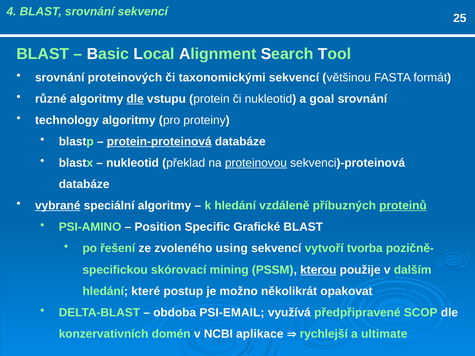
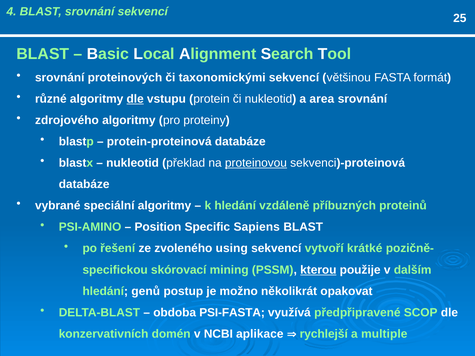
goal: goal -> area
technology: technology -> zdrojového
protein-proteinová underline: present -> none
vybrané underline: present -> none
proteinů underline: present -> none
Grafické: Grafické -> Sapiens
tvorba: tvorba -> krátké
které: které -> genů
PSI-EMAIL: PSI-EMAIL -> PSI-FASTA
ultimate: ultimate -> multiple
